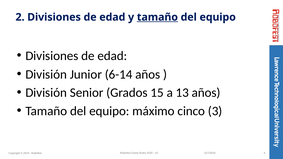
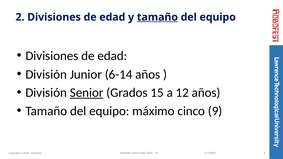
Senior underline: none -> present
13: 13 -> 12
3: 3 -> 9
